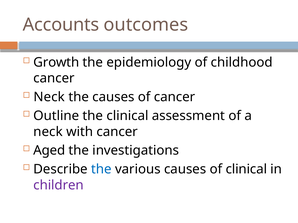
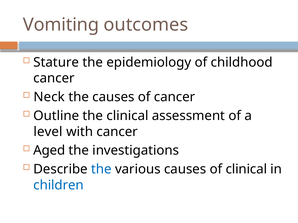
Accounts: Accounts -> Vomiting
Growth: Growth -> Stature
neck at (48, 132): neck -> level
children colour: purple -> blue
